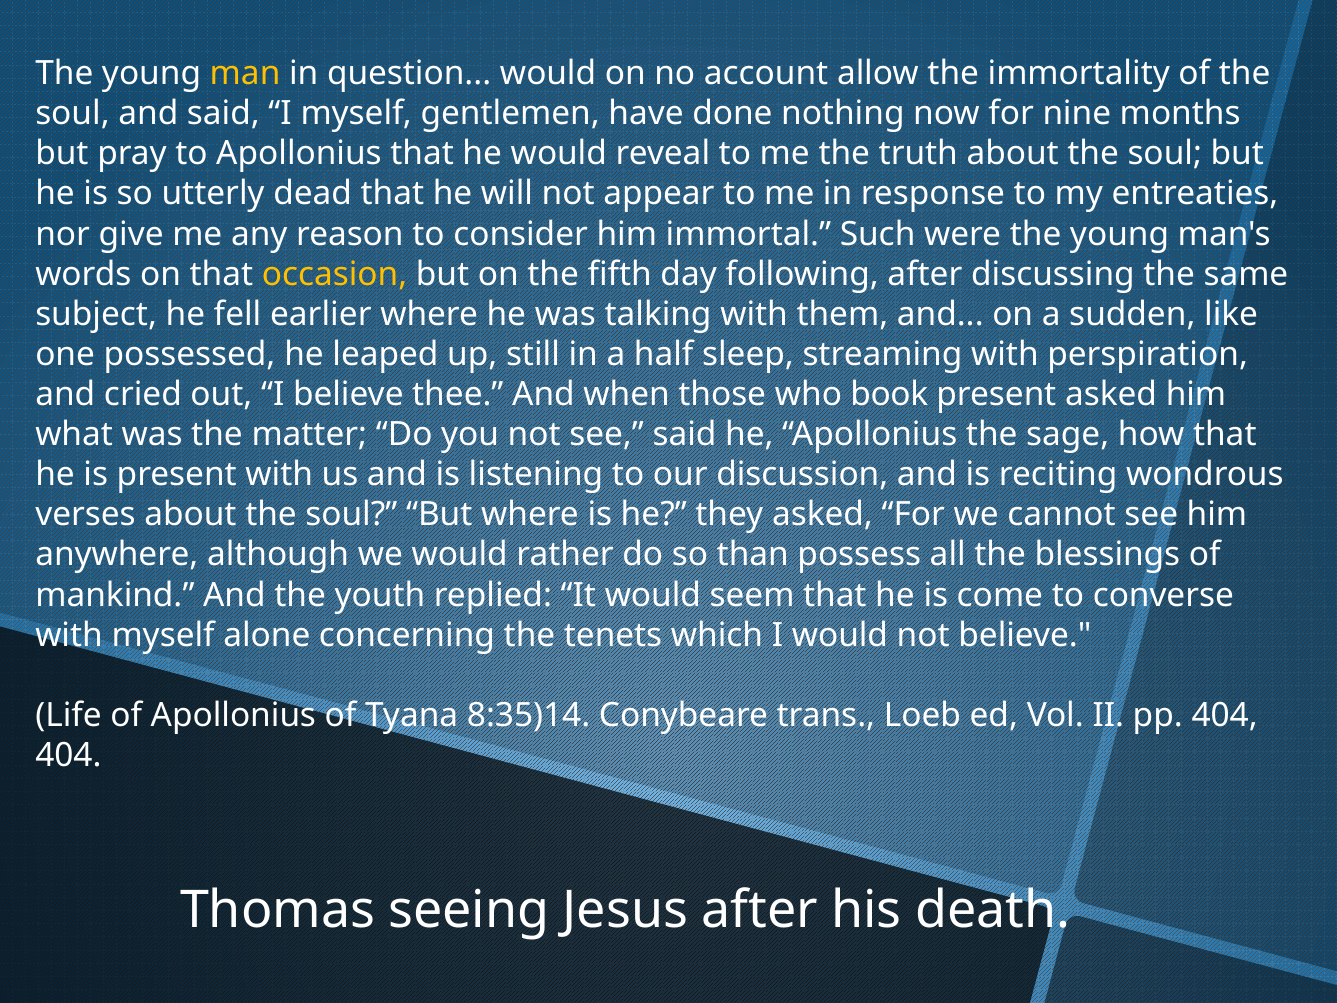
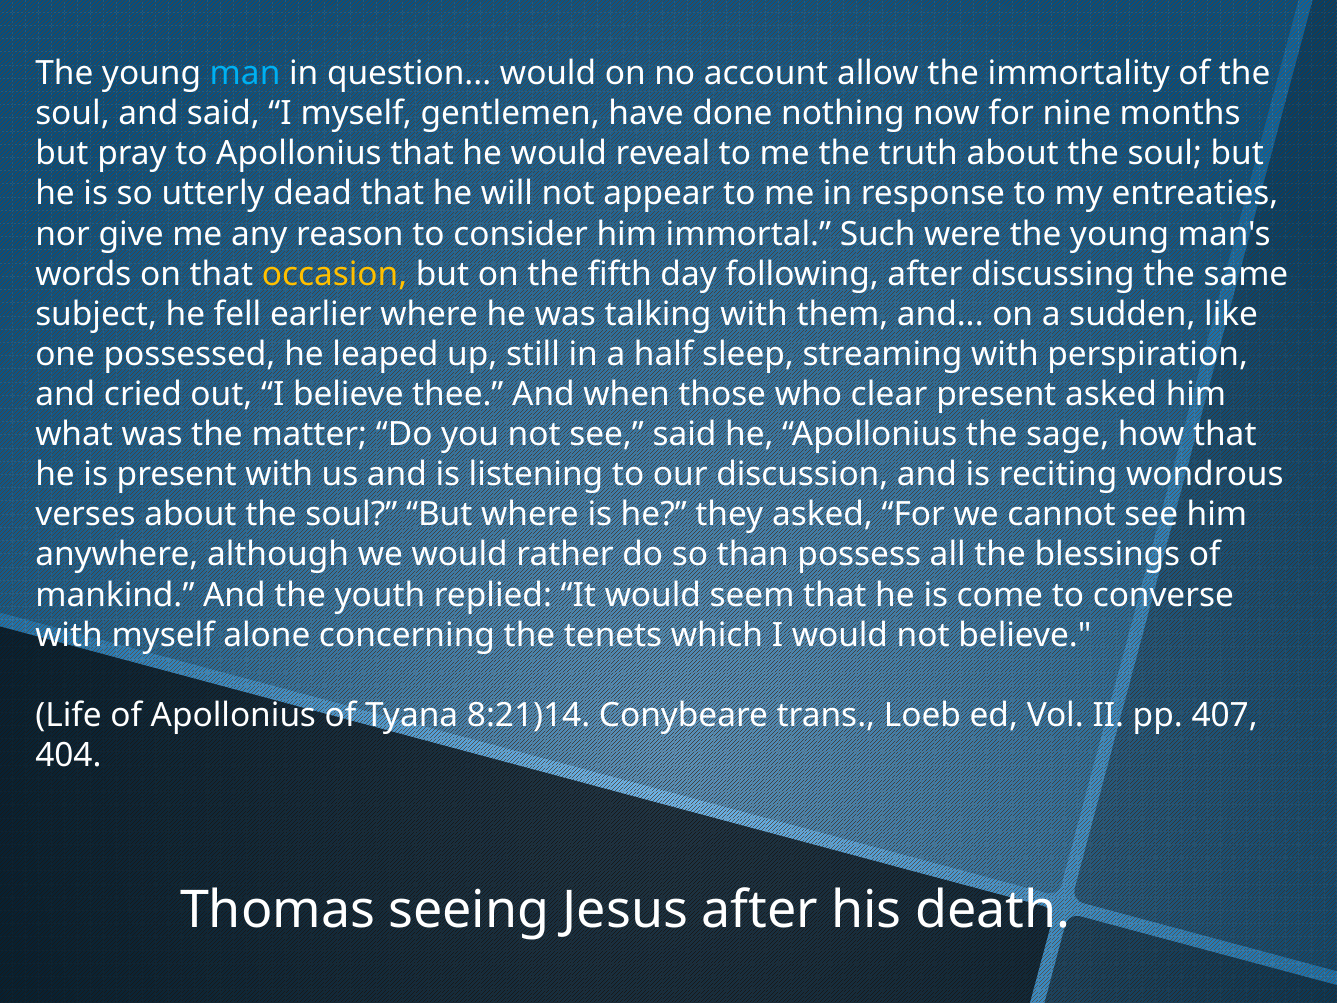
man colour: yellow -> light blue
book: book -> clear
8:35)14: 8:35)14 -> 8:21)14
pp 404: 404 -> 407
